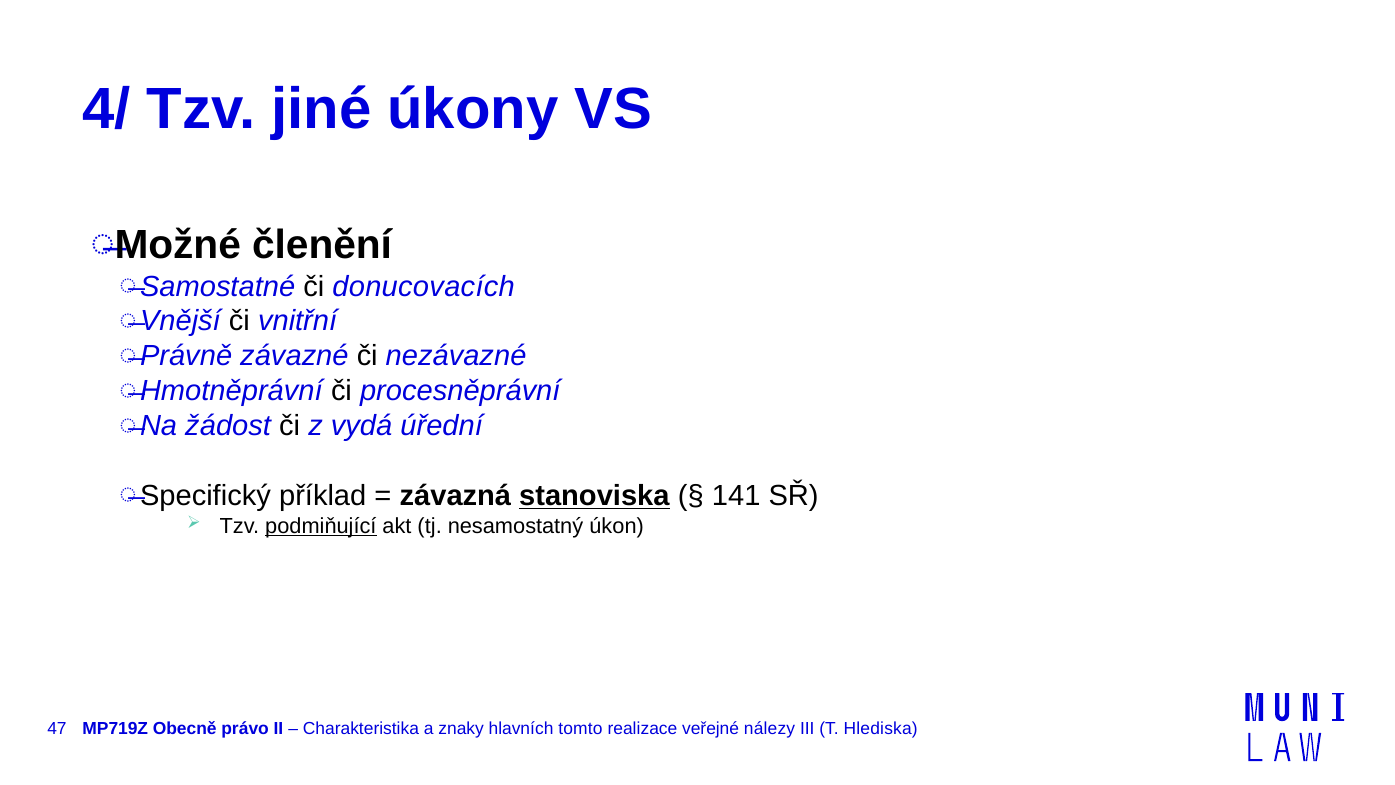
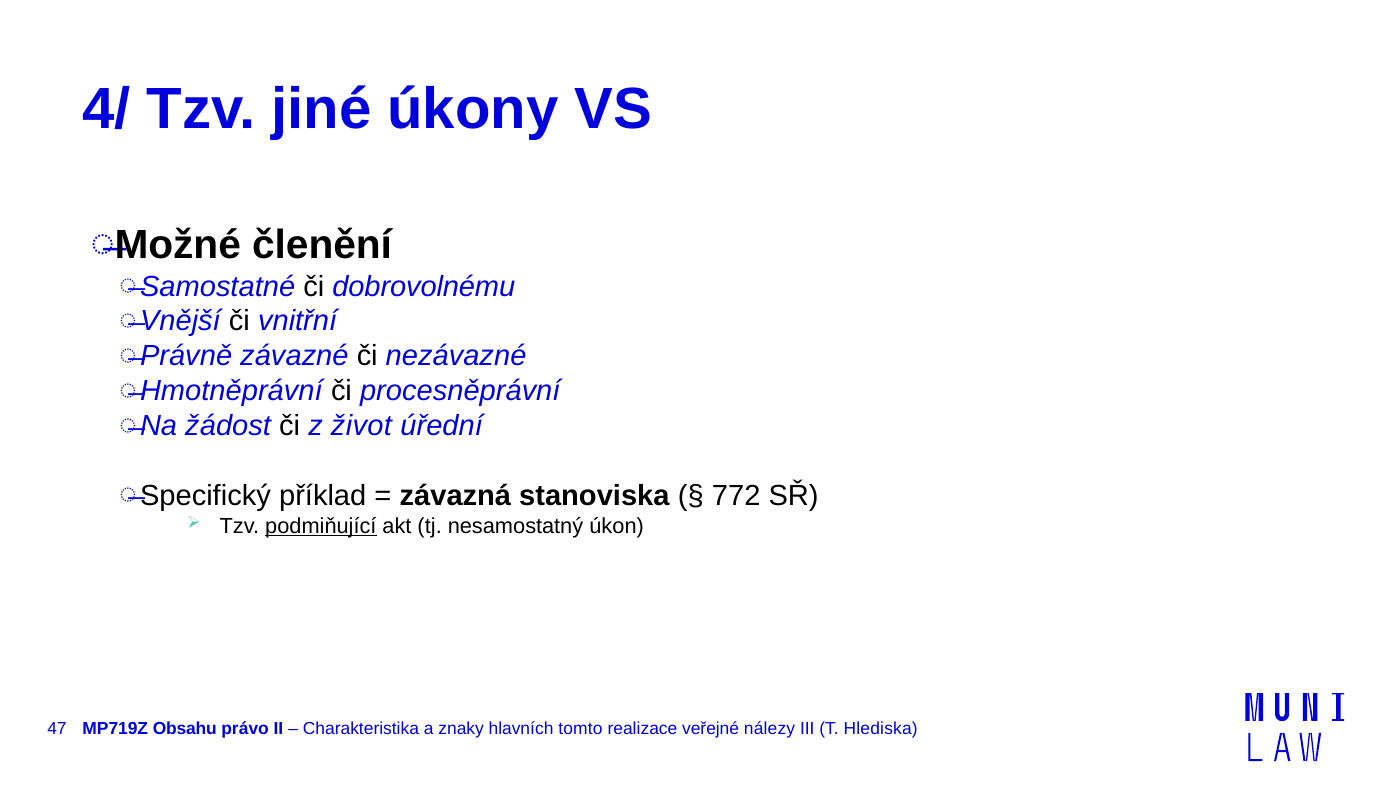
donucovacích: donucovacích -> dobrovolnému
vydá: vydá -> život
stanoviska underline: present -> none
141: 141 -> 772
Obecně: Obecně -> Obsahu
